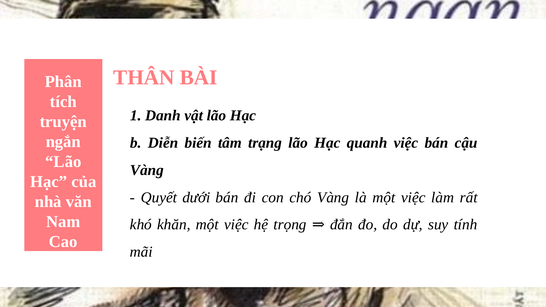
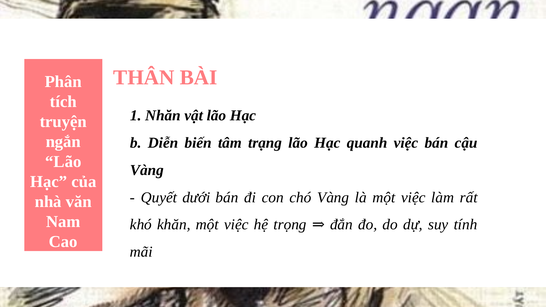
Danh: Danh -> Nhăn
